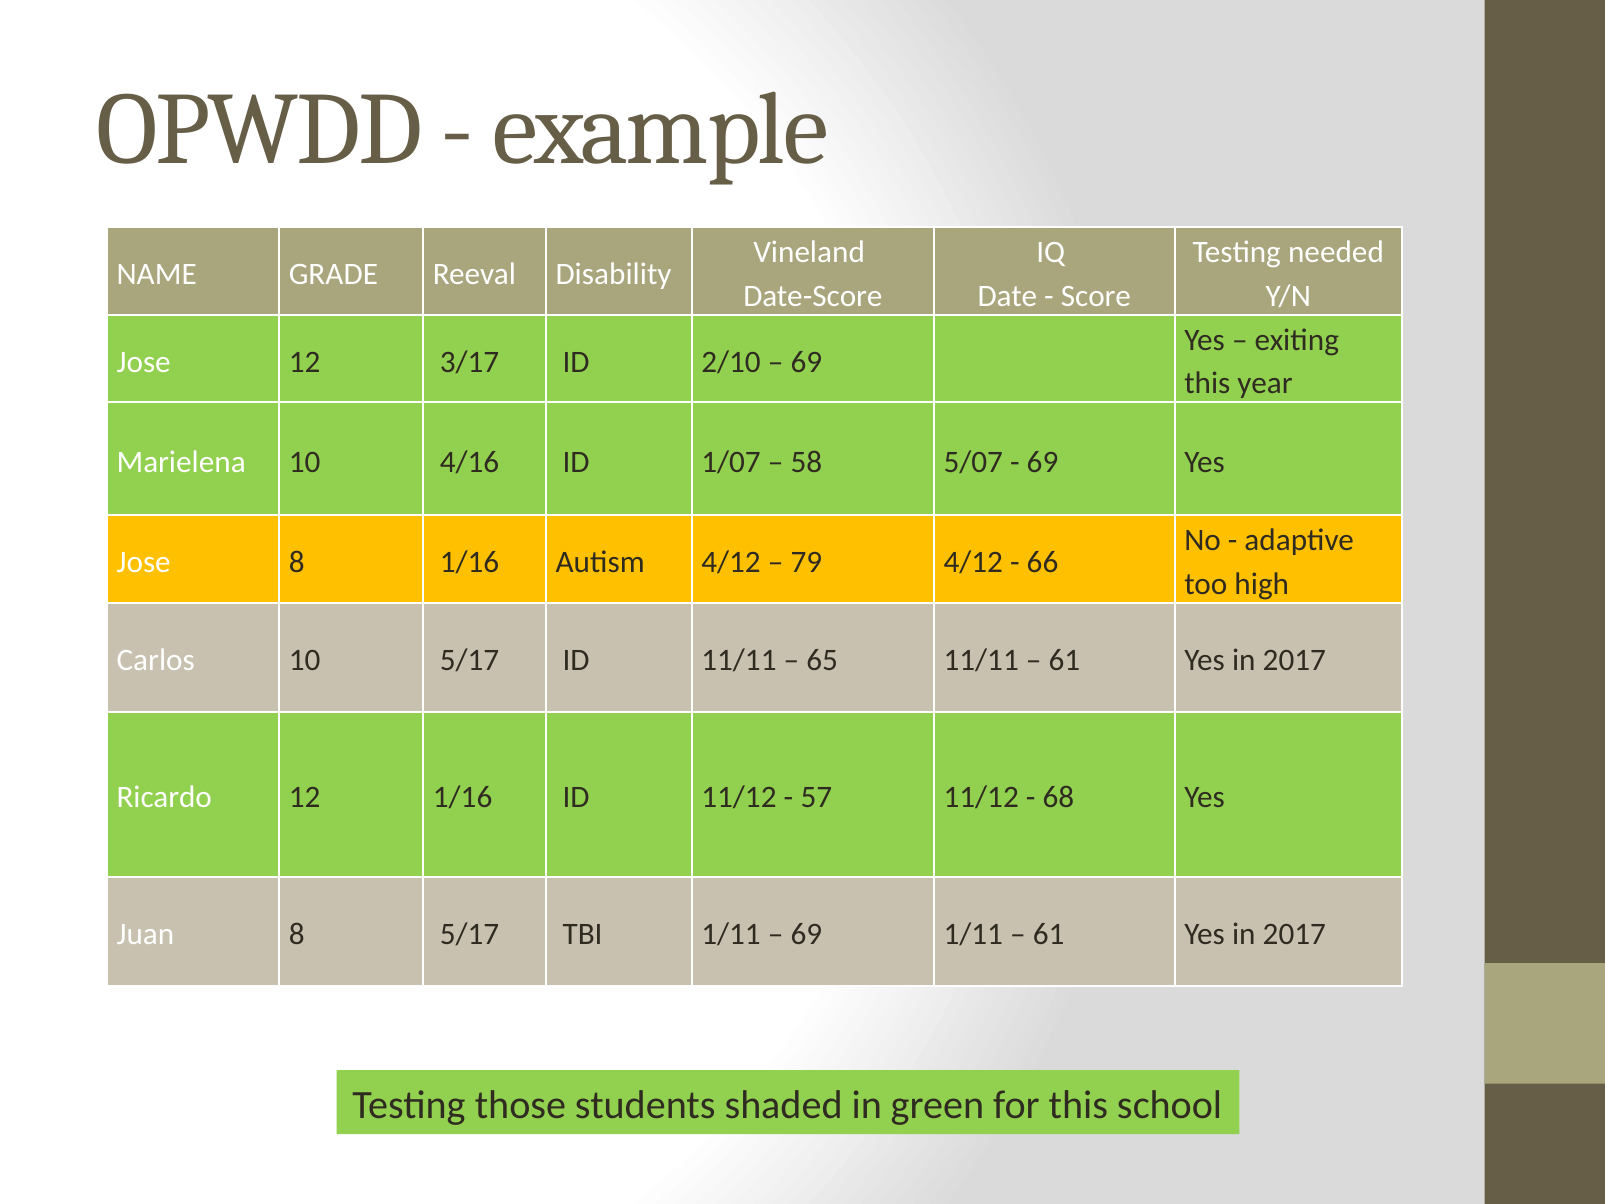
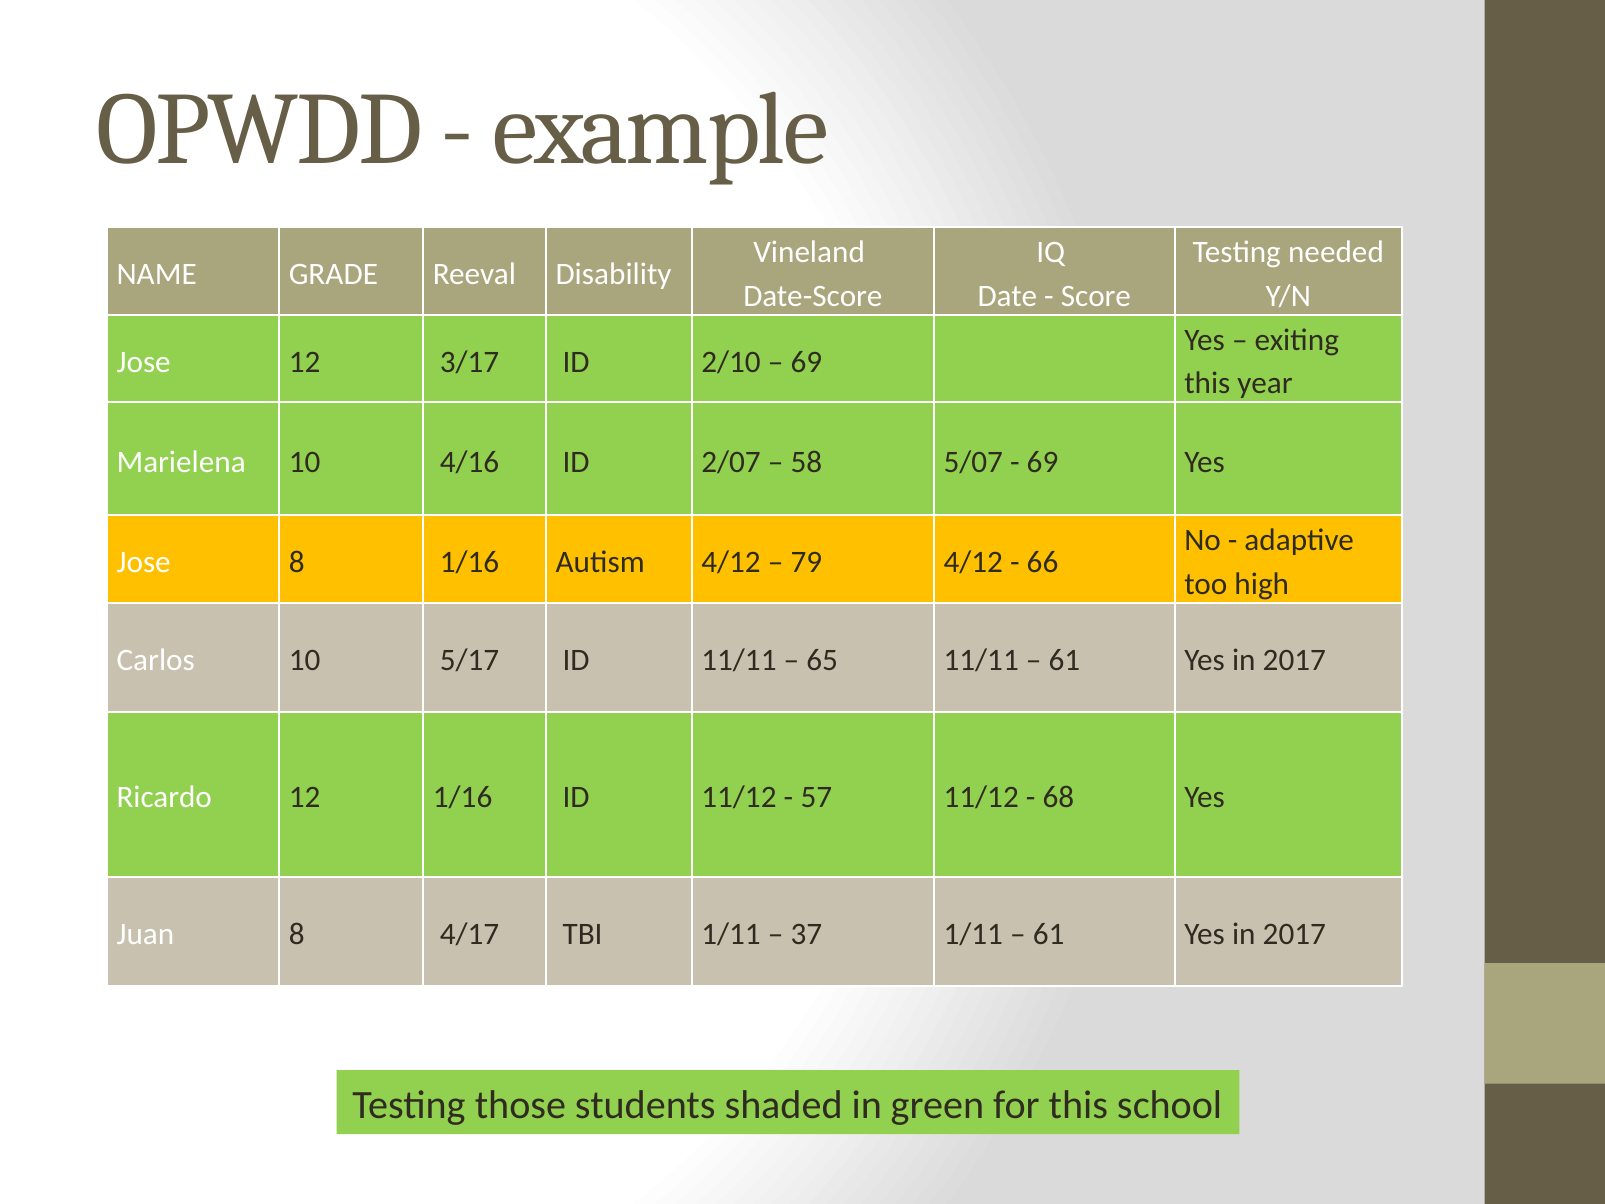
1/07: 1/07 -> 2/07
8 5/17: 5/17 -> 4/17
69 at (806, 934): 69 -> 37
